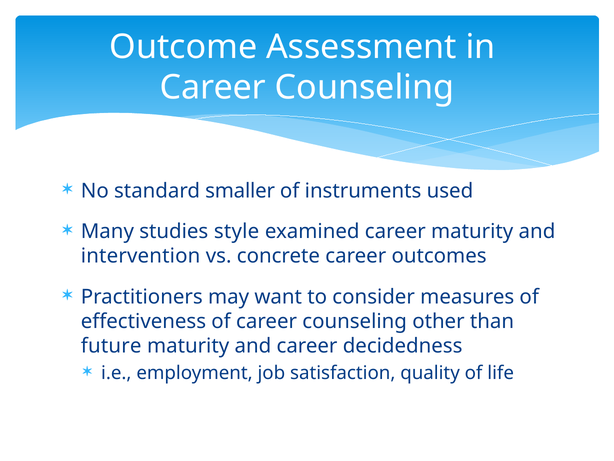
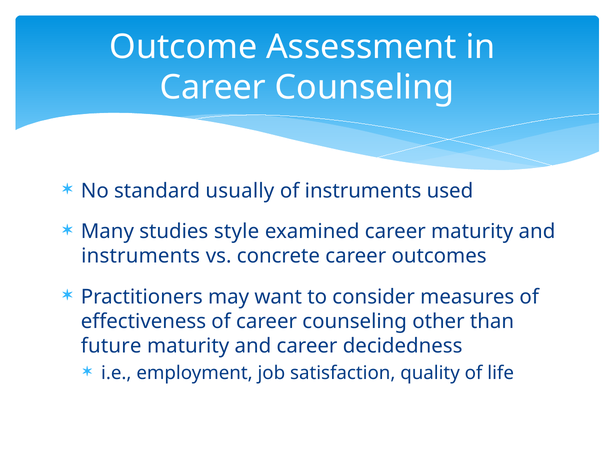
smaller: smaller -> usually
intervention at (141, 256): intervention -> instruments
